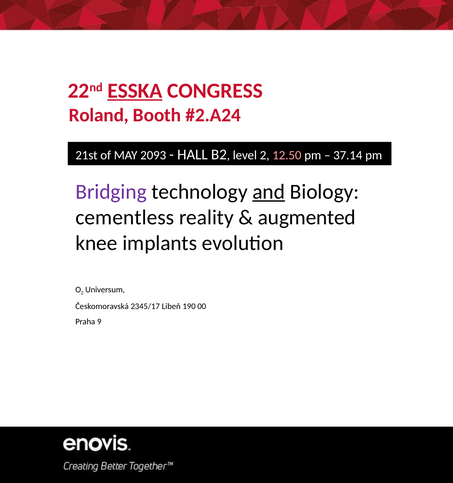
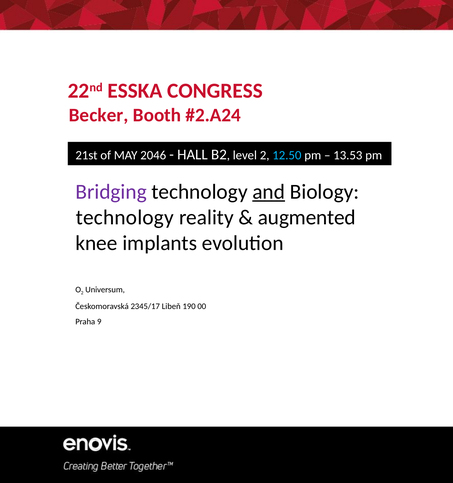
ESSKA underline: present -> none
Roland: Roland -> Becker
2093: 2093 -> 2046
12.50 colour: pink -> light blue
37.14: 37.14 -> 13.53
cementless at (125, 218): cementless -> technology
